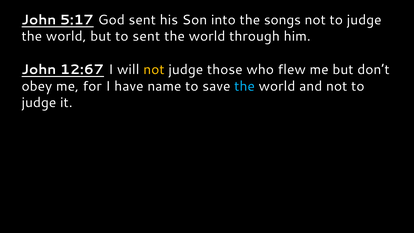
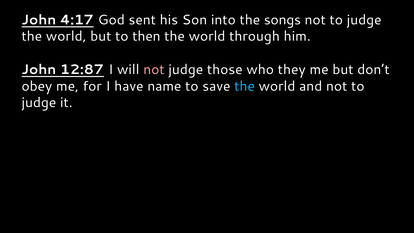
5:17: 5:17 -> 4:17
to sent: sent -> then
12:67: 12:67 -> 12:87
not at (154, 70) colour: yellow -> pink
flew: flew -> they
